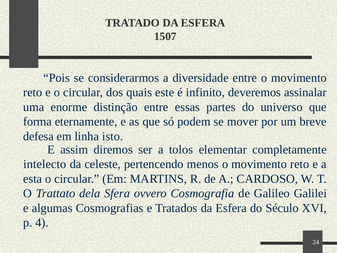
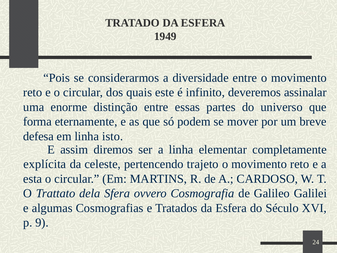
1507: 1507 -> 1949
a tolos: tolos -> linha
intelecto: intelecto -> explícita
menos: menos -> trajeto
4: 4 -> 9
